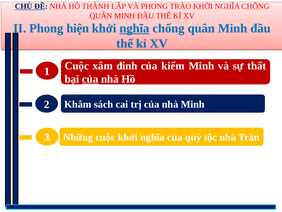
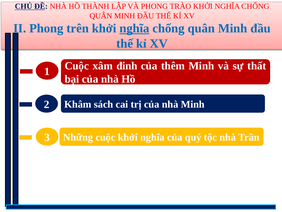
hiện: hiện -> trên
kiểm: kiểm -> thêm
của at (90, 79) underline: present -> none
